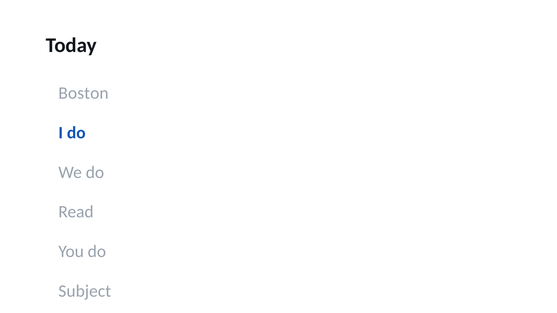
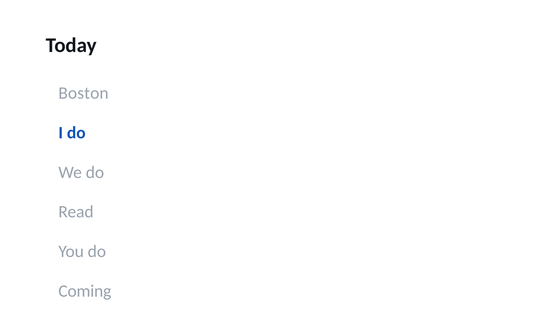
Subject: Subject -> Coming
